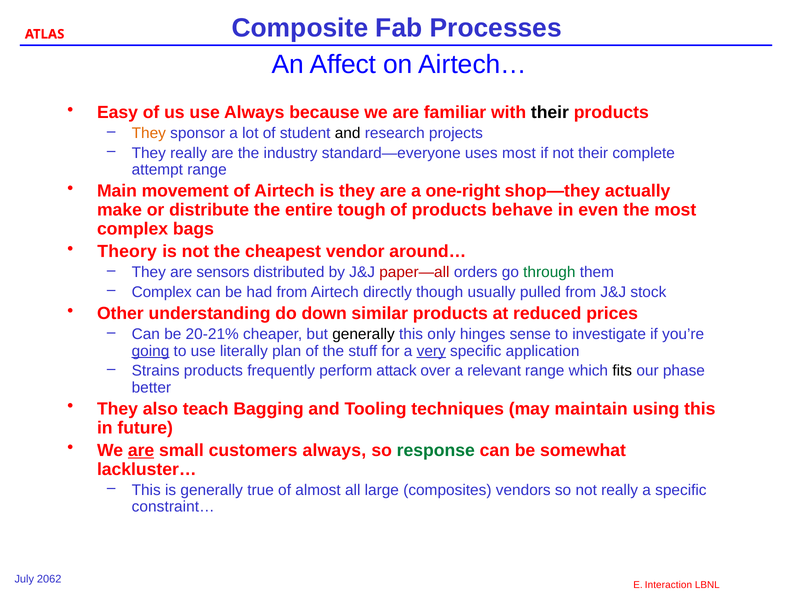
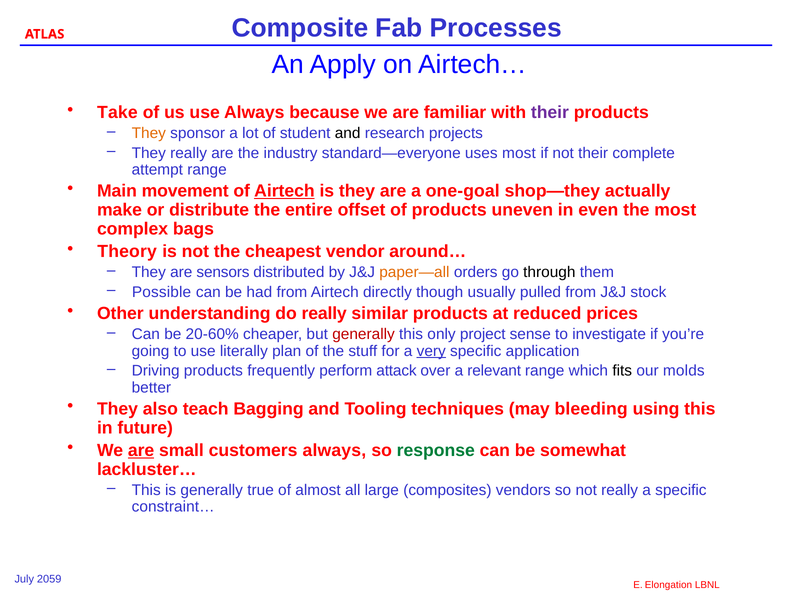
Affect: Affect -> Apply
Easy: Easy -> Take
their at (550, 112) colour: black -> purple
Airtech at (284, 191) underline: none -> present
one-right: one-right -> one-goal
tough: tough -> offset
behave: behave -> uneven
paper—all colour: red -> orange
through colour: green -> black
Complex at (162, 292): Complex -> Possible
do down: down -> really
20-21%: 20-21% -> 20-60%
generally at (364, 334) colour: black -> red
hinges: hinges -> project
going underline: present -> none
Strains: Strains -> Driving
phase: phase -> molds
maintain: maintain -> bleeding
2062: 2062 -> 2059
Interaction: Interaction -> Elongation
